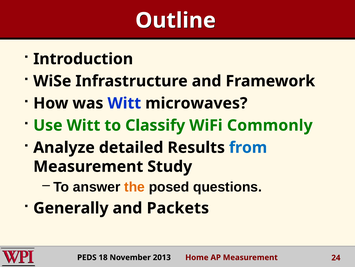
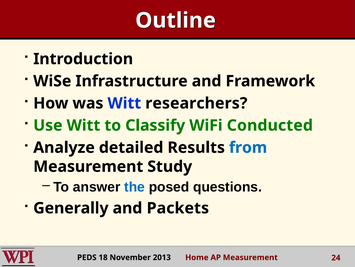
microwaves: microwaves -> researchers
Commonly: Commonly -> Conducted
the colour: orange -> blue
